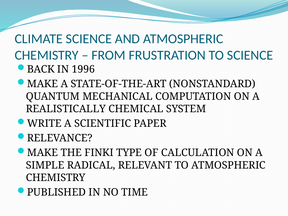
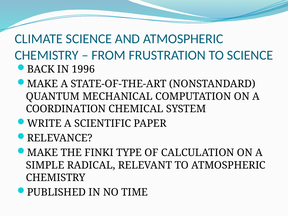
REALISTICALLY: REALISTICALLY -> COORDINATION
